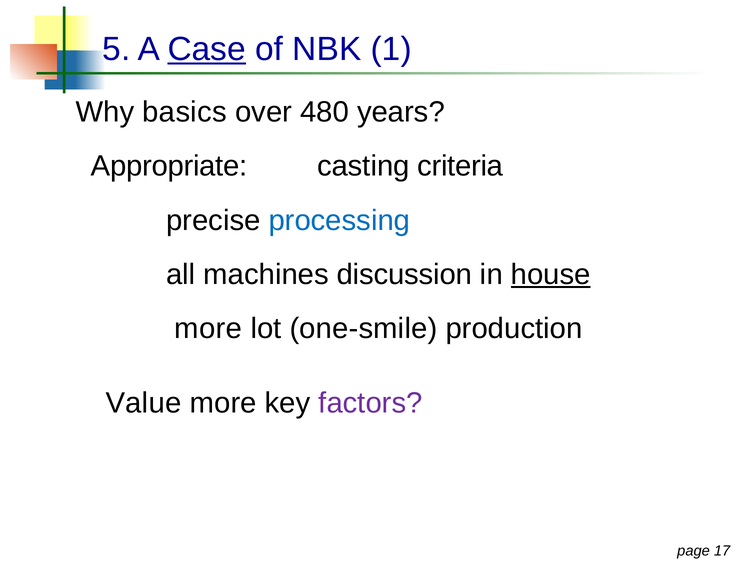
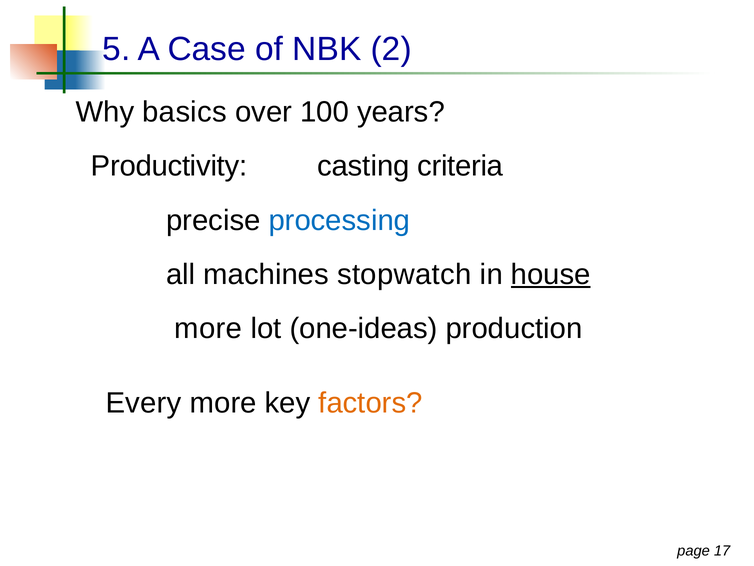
Case underline: present -> none
1: 1 -> 2
480: 480 -> 100
Appropriate: Appropriate -> Productivity
discussion: discussion -> stopwatch
one-smile: one-smile -> one-ideas
Value: Value -> Every
factors colour: purple -> orange
